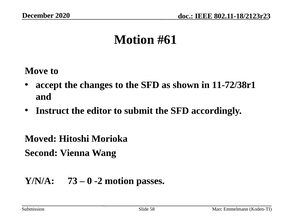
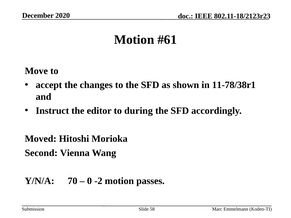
11-72/38r1: 11-72/38r1 -> 11-78/38r1
submit: submit -> during
73: 73 -> 70
